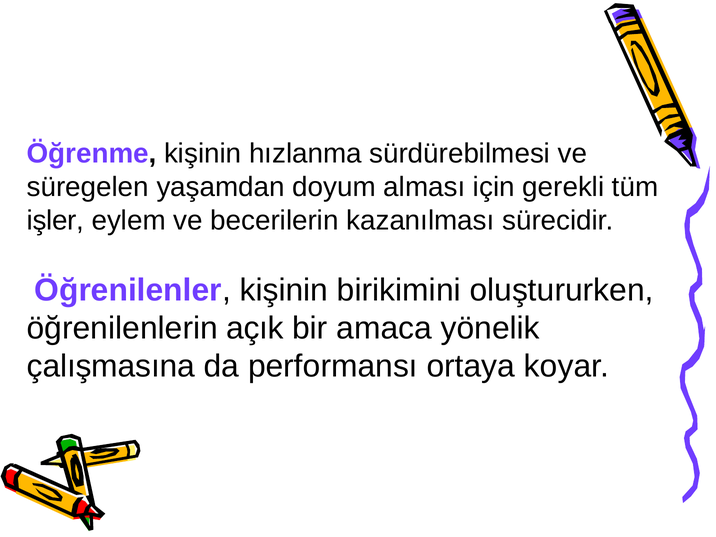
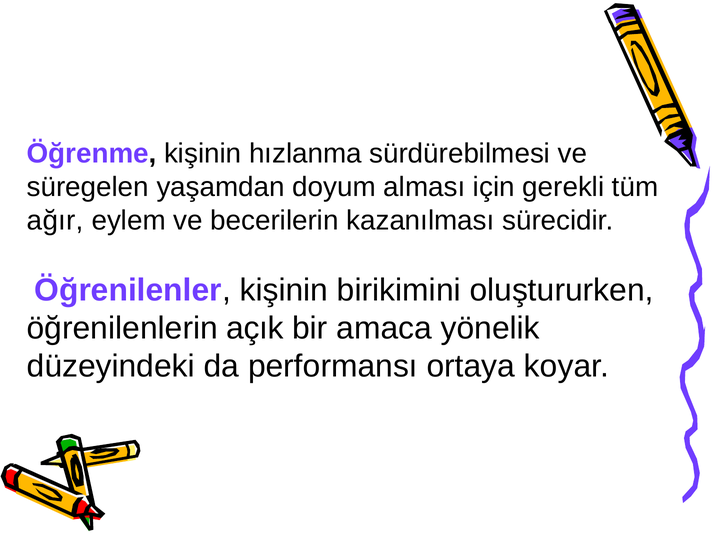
işler: işler -> ağır
çalışmasına: çalışmasına -> düzeyindeki
